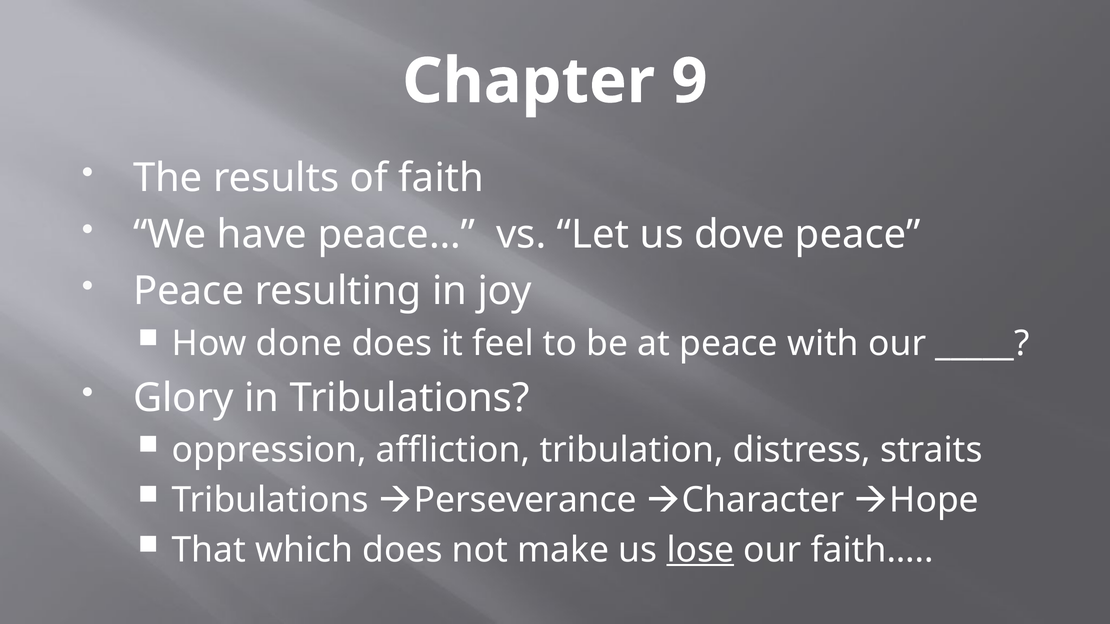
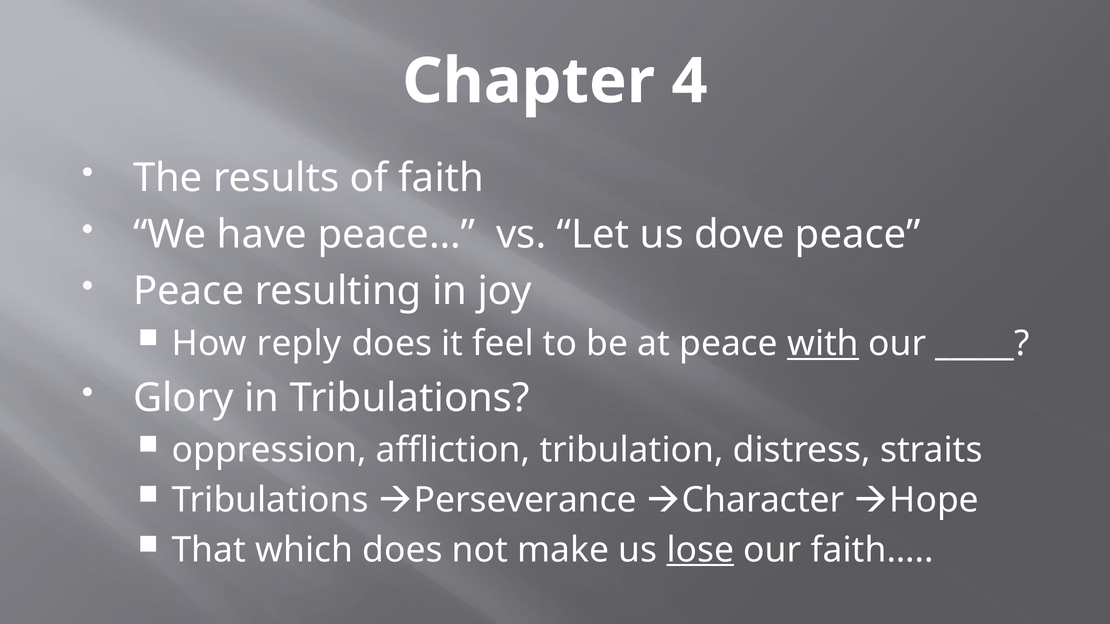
9: 9 -> 4
done: done -> reply
with underline: none -> present
